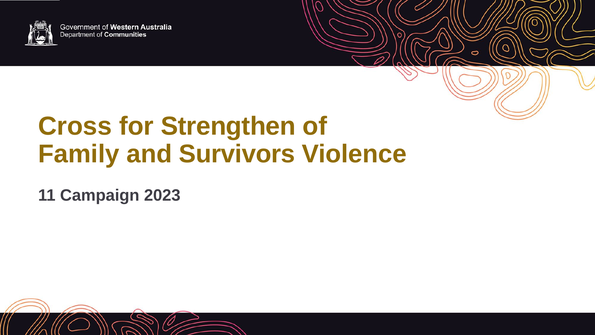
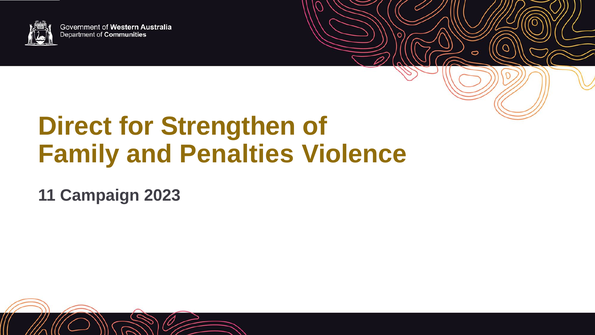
Cross: Cross -> Direct
Survivors: Survivors -> Penalties
